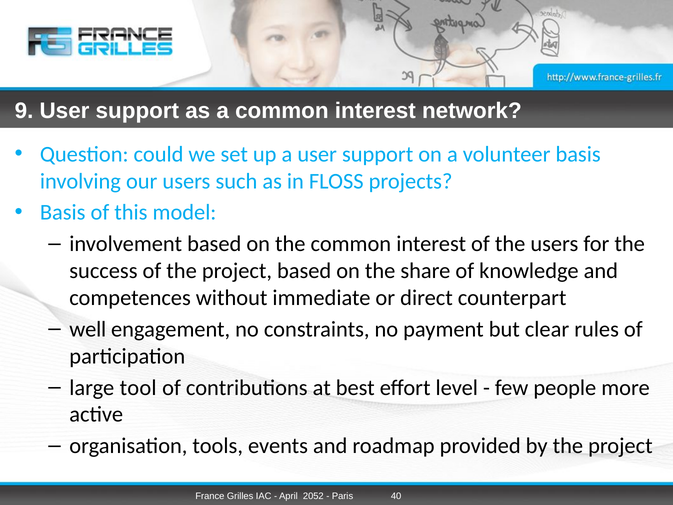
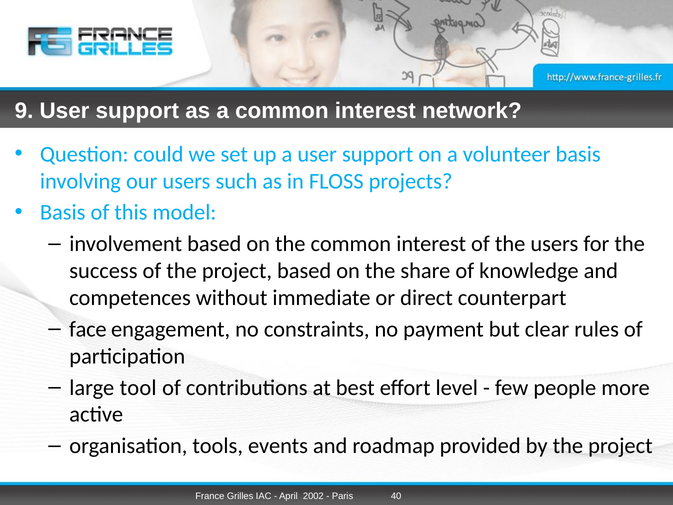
well: well -> face
2052: 2052 -> 2002
